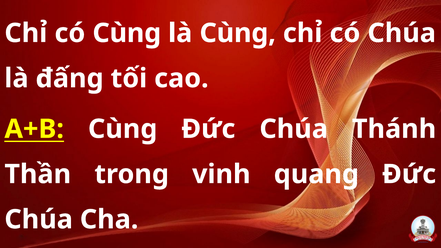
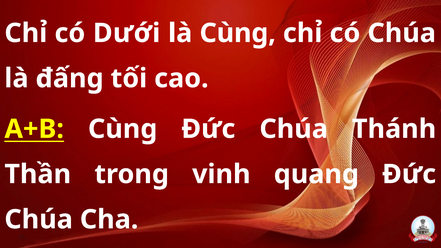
có Cùng: Cùng -> Dưới
